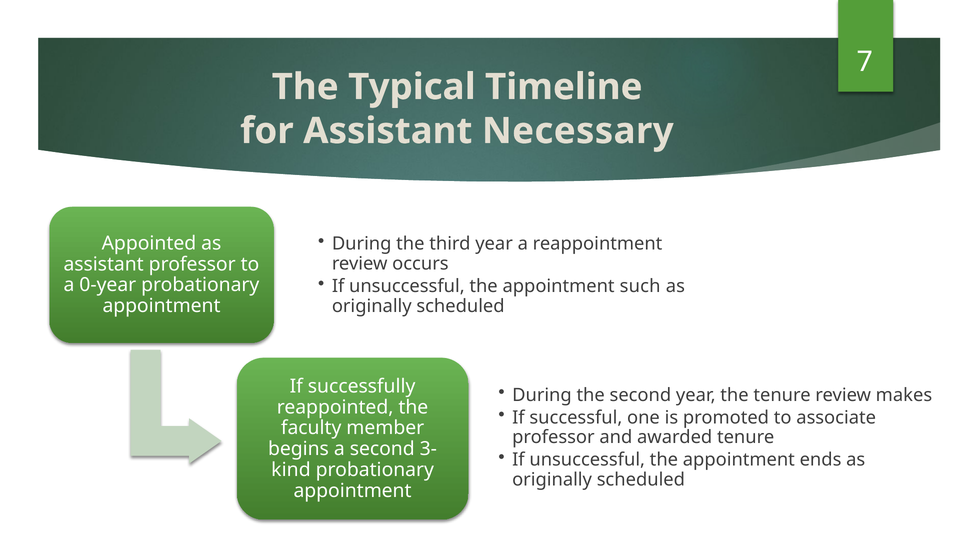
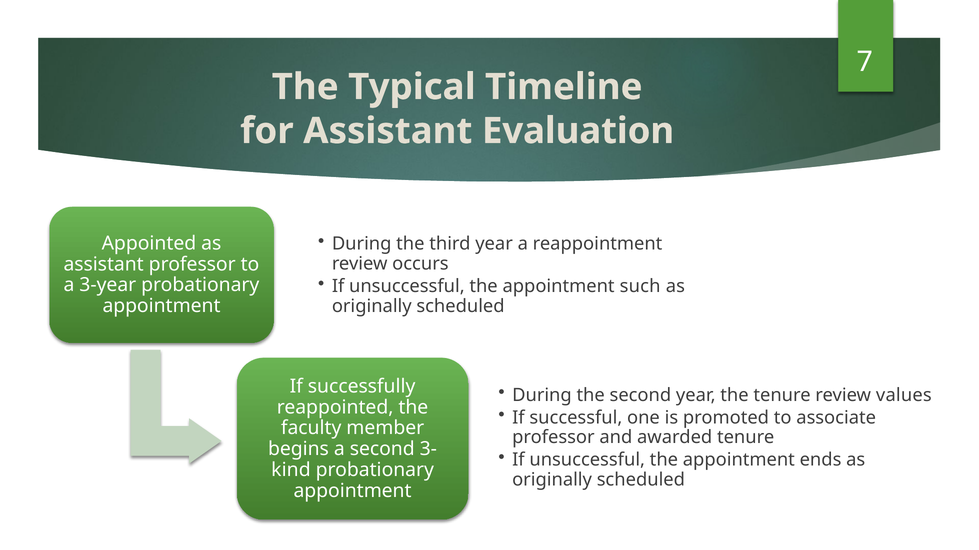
Necessary: Necessary -> Evaluation
0-year: 0-year -> 3-year
makes: makes -> values
